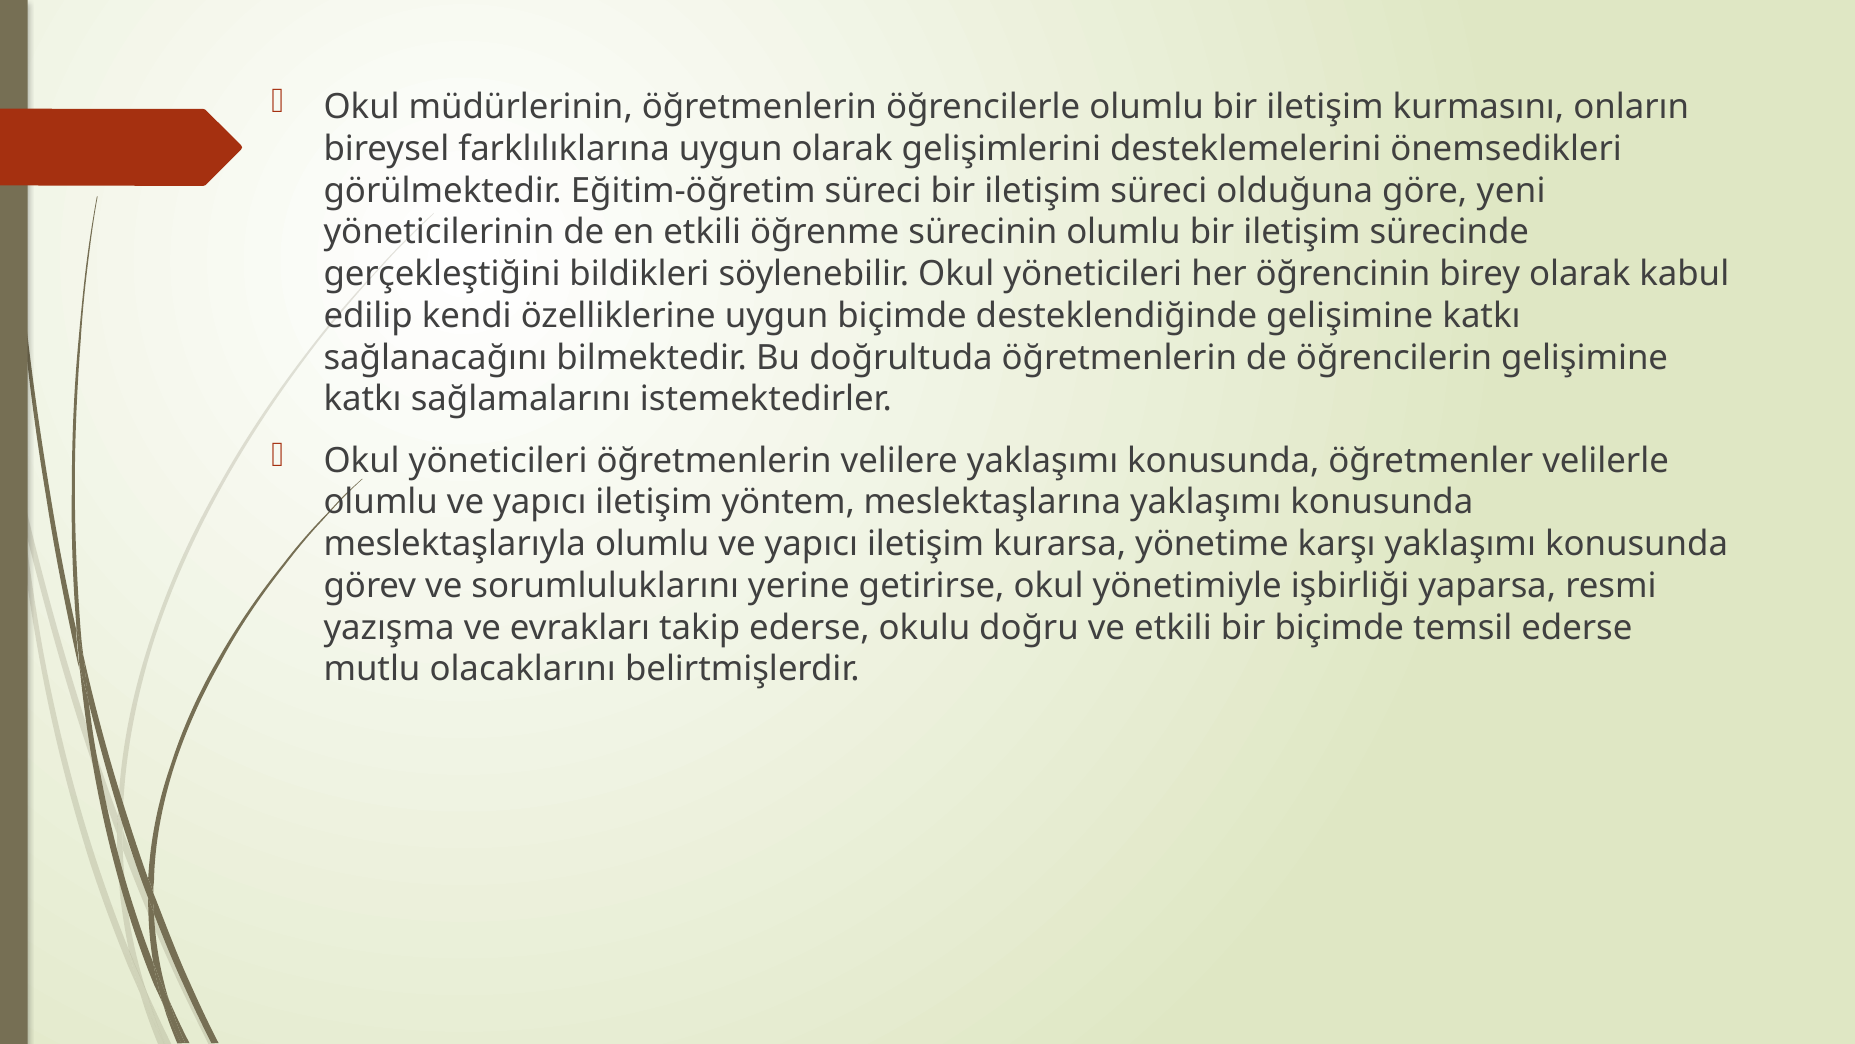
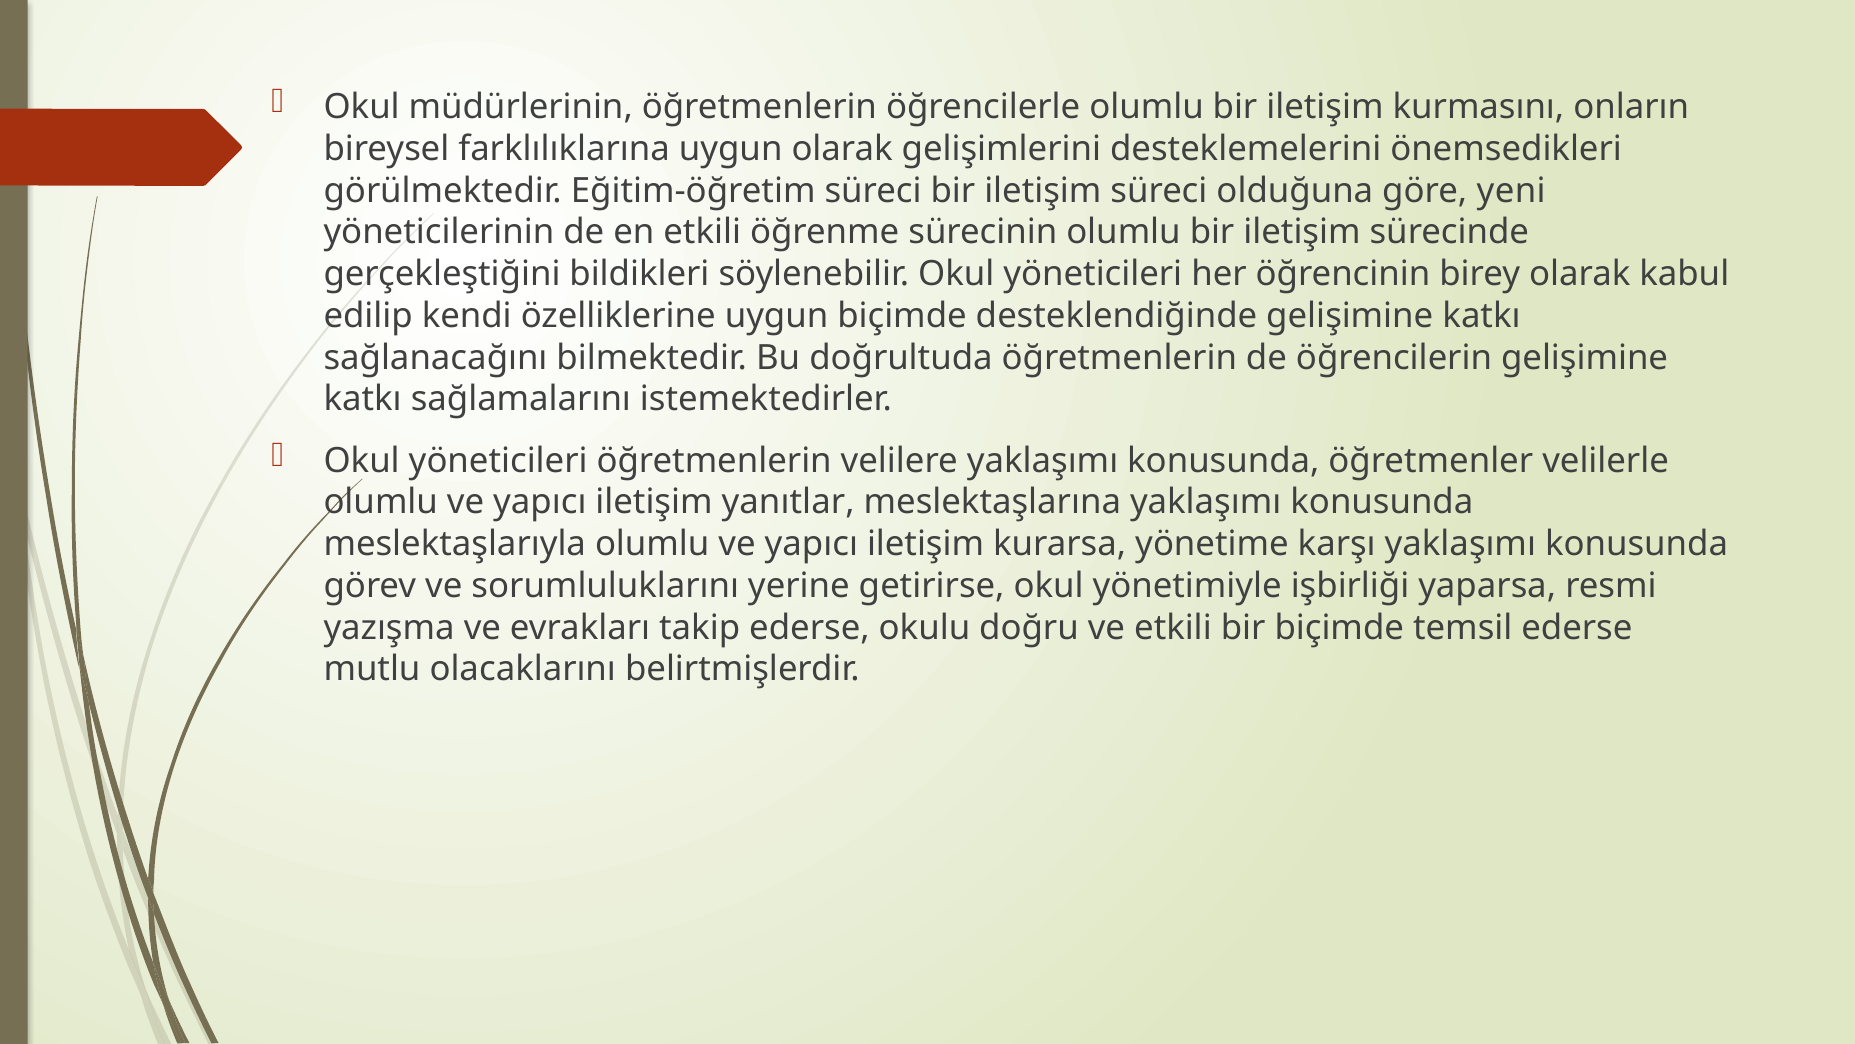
yöntem: yöntem -> yanıtlar
